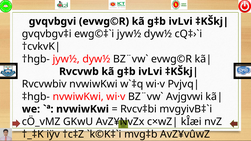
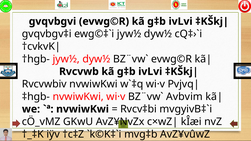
Avjgvwi: Avjgvwi -> Avbvim
